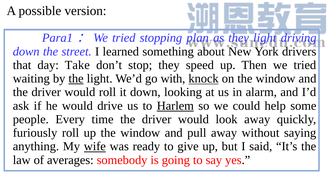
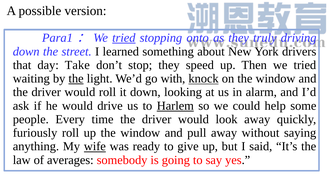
tried at (124, 38) underline: none -> present
plan: plan -> onto
they light: light -> truly
